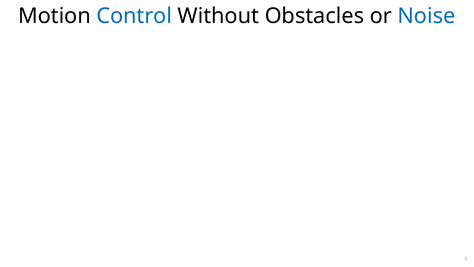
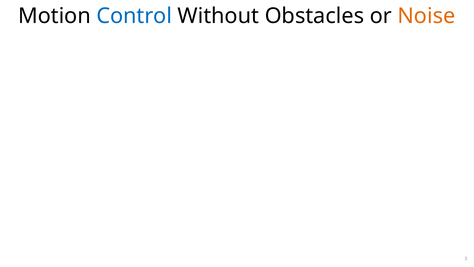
Noise colour: blue -> orange
